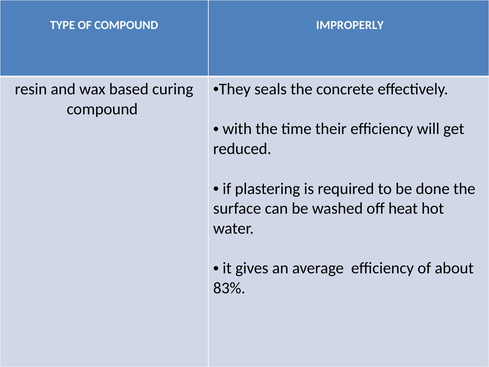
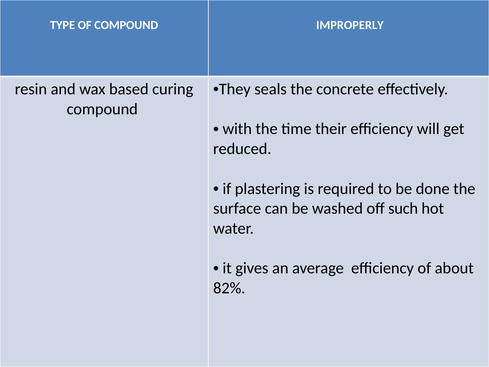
heat: heat -> such
83%: 83% -> 82%
